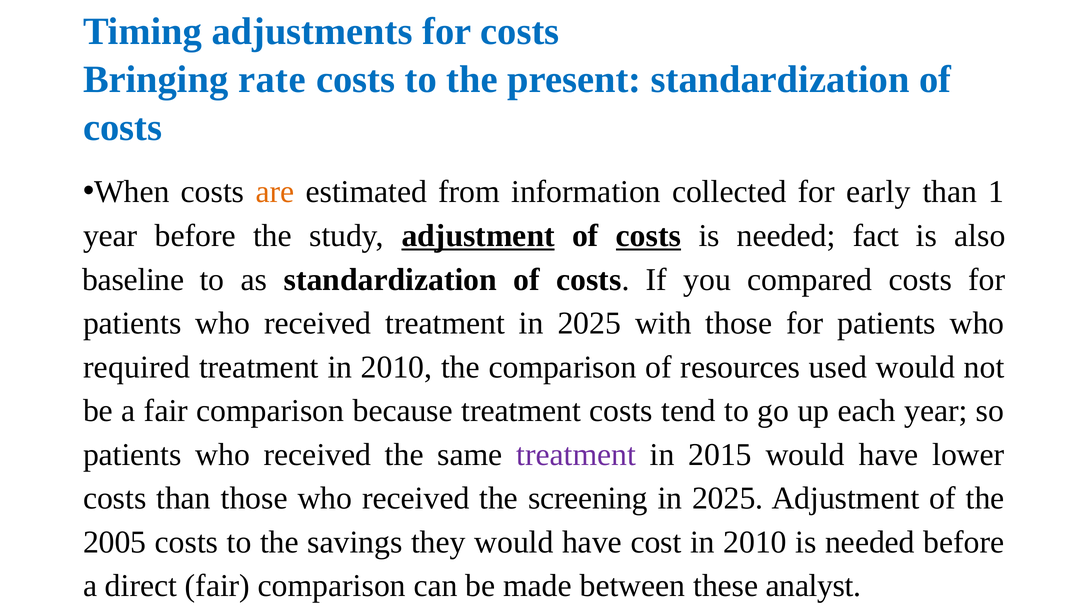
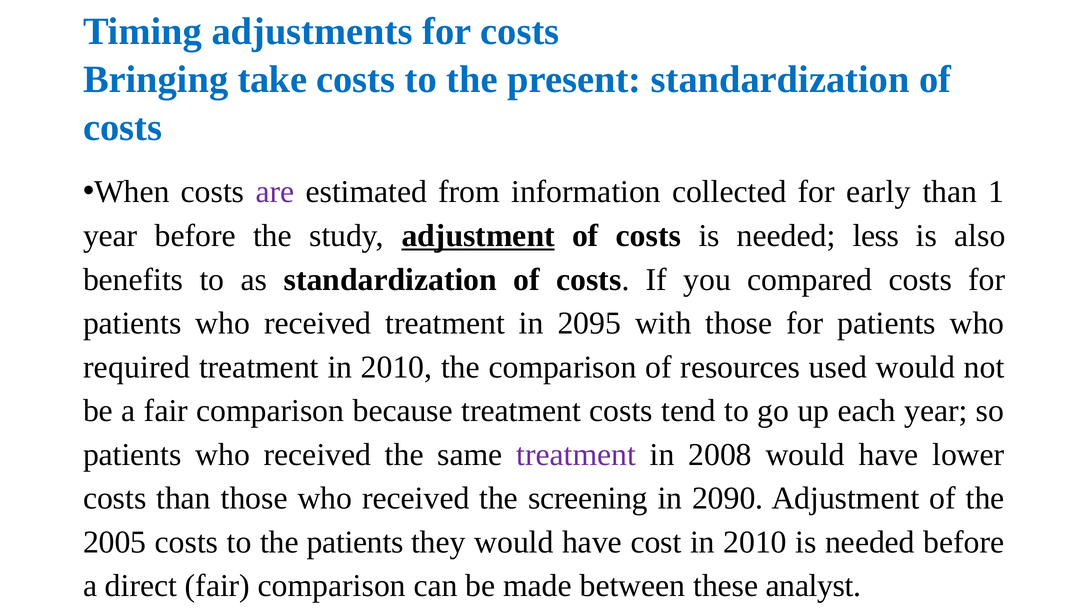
rate: rate -> take
are colour: orange -> purple
costs at (648, 236) underline: present -> none
fact: fact -> less
baseline: baseline -> benefits
treatment in 2025: 2025 -> 2095
2015: 2015 -> 2008
2025 at (728, 498): 2025 -> 2090
the savings: savings -> patients
